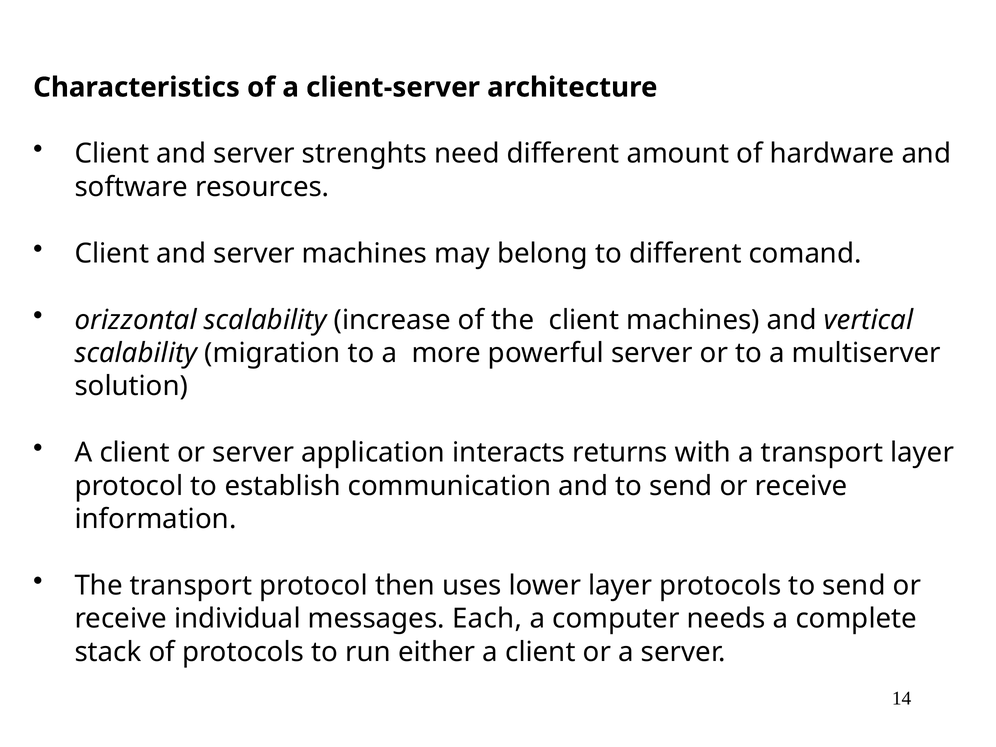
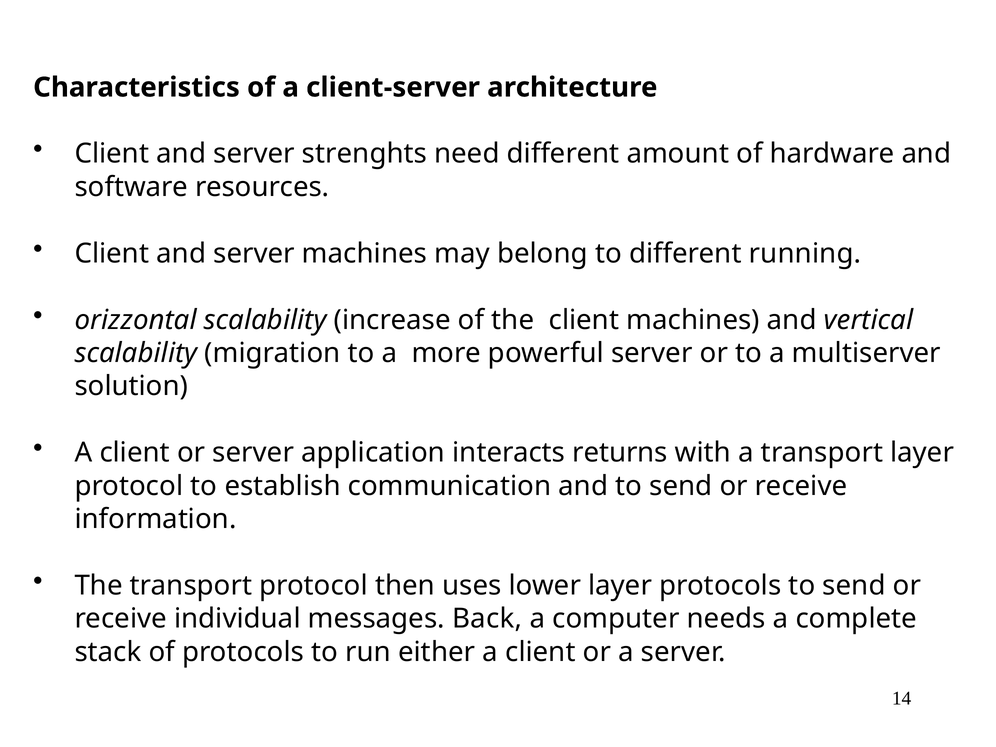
comand: comand -> running
Each: Each -> Back
